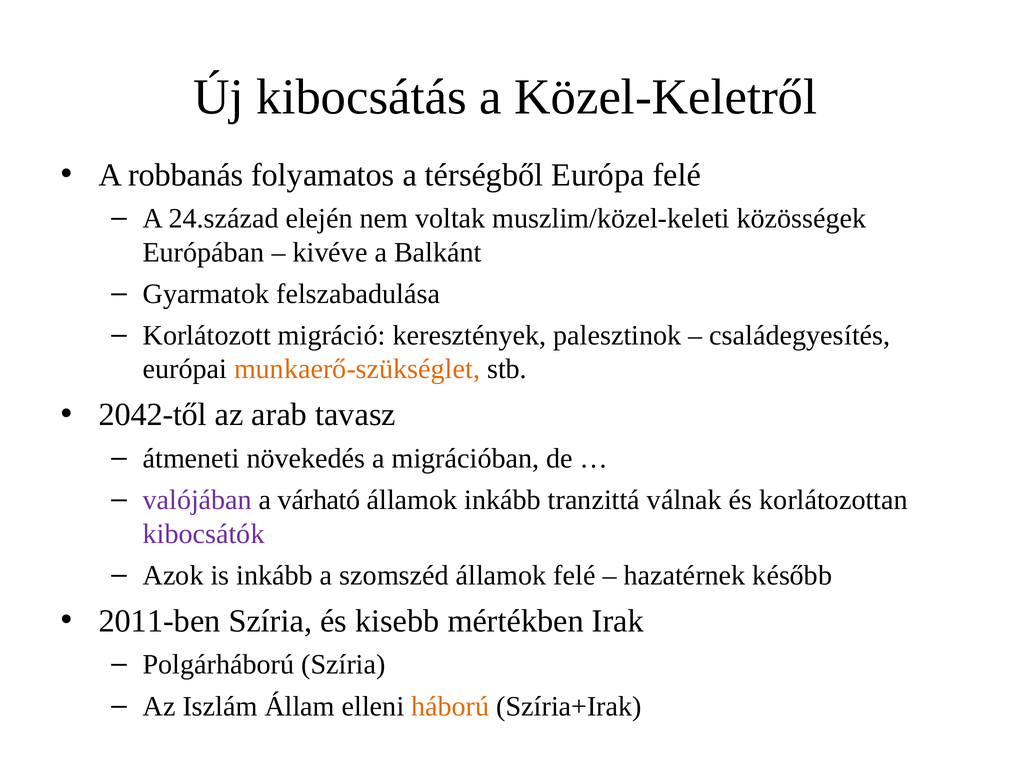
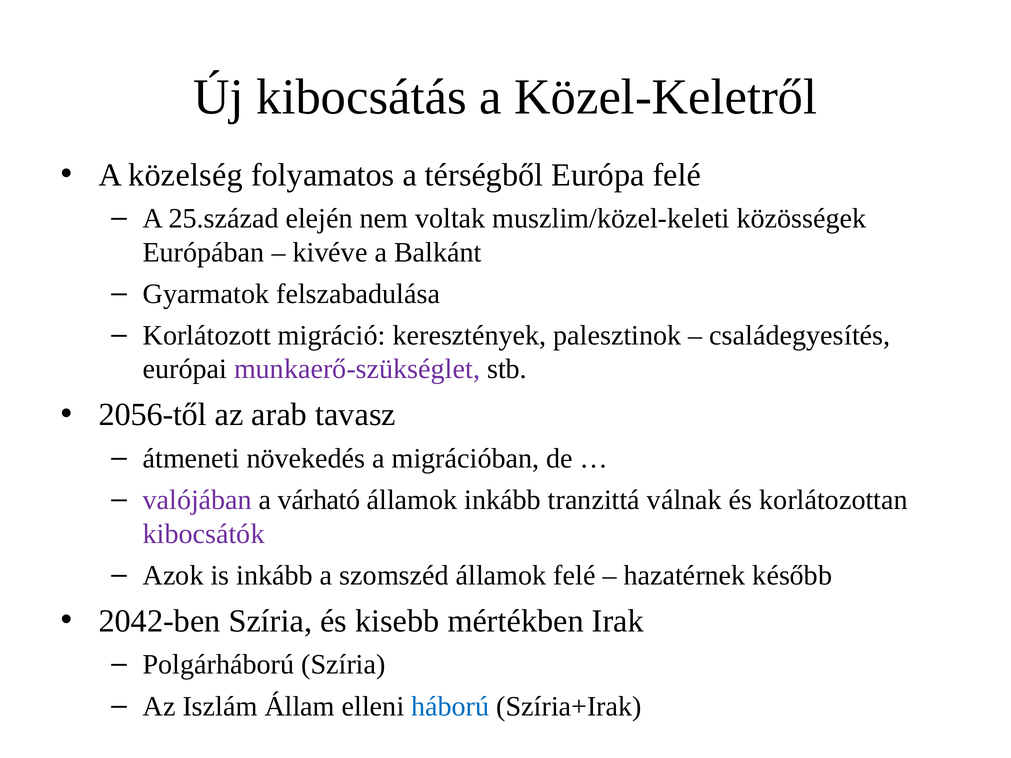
robbanás: robbanás -> közelség
24.század: 24.század -> 25.század
munkaerő-szükséglet colour: orange -> purple
2042-től: 2042-től -> 2056-től
2011-ben: 2011-ben -> 2042-ben
háború colour: orange -> blue
